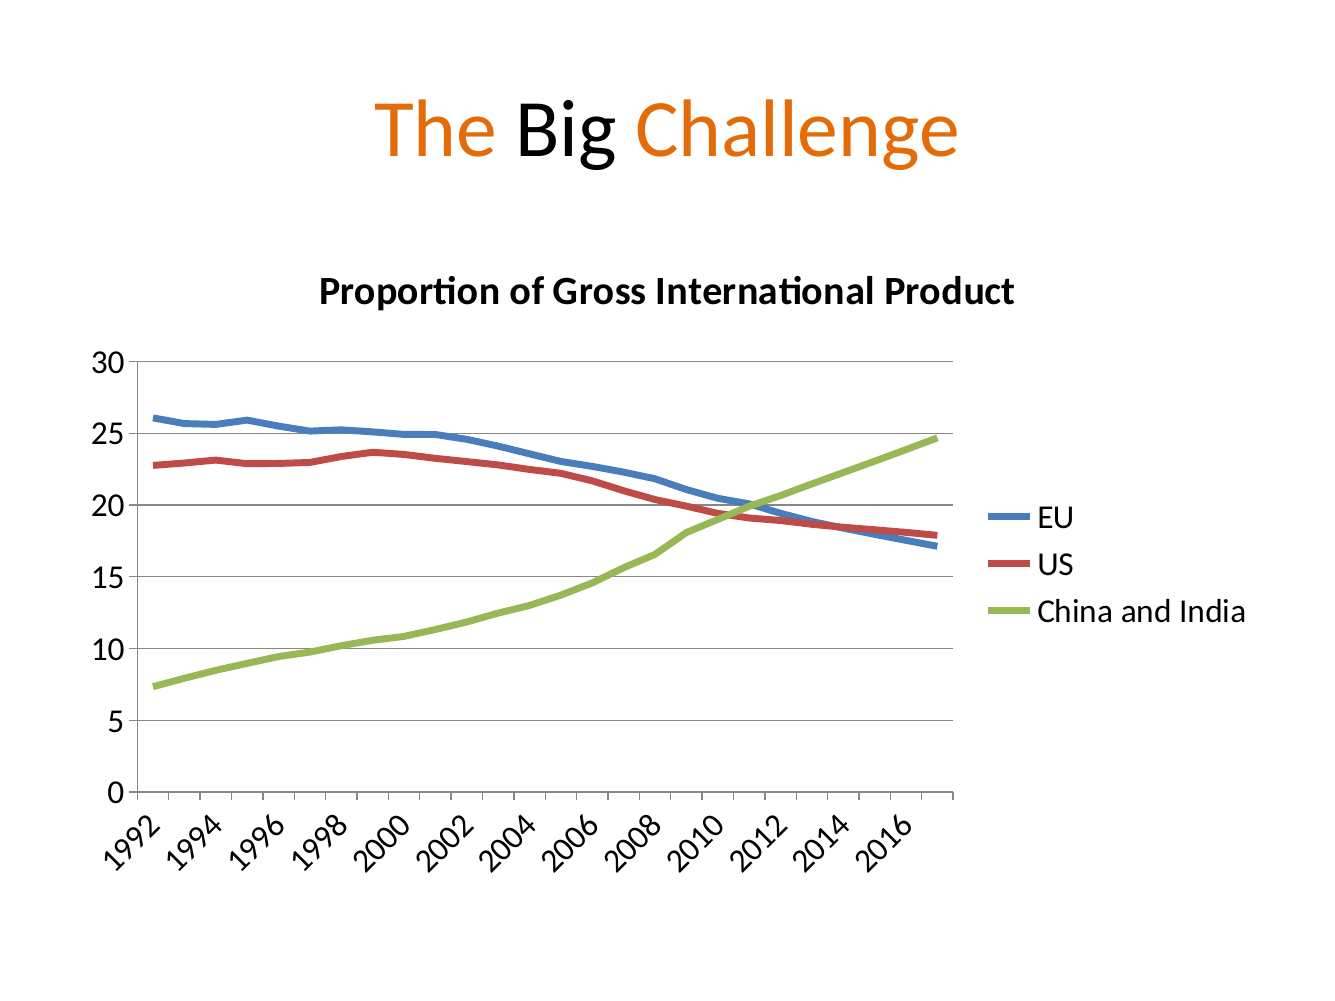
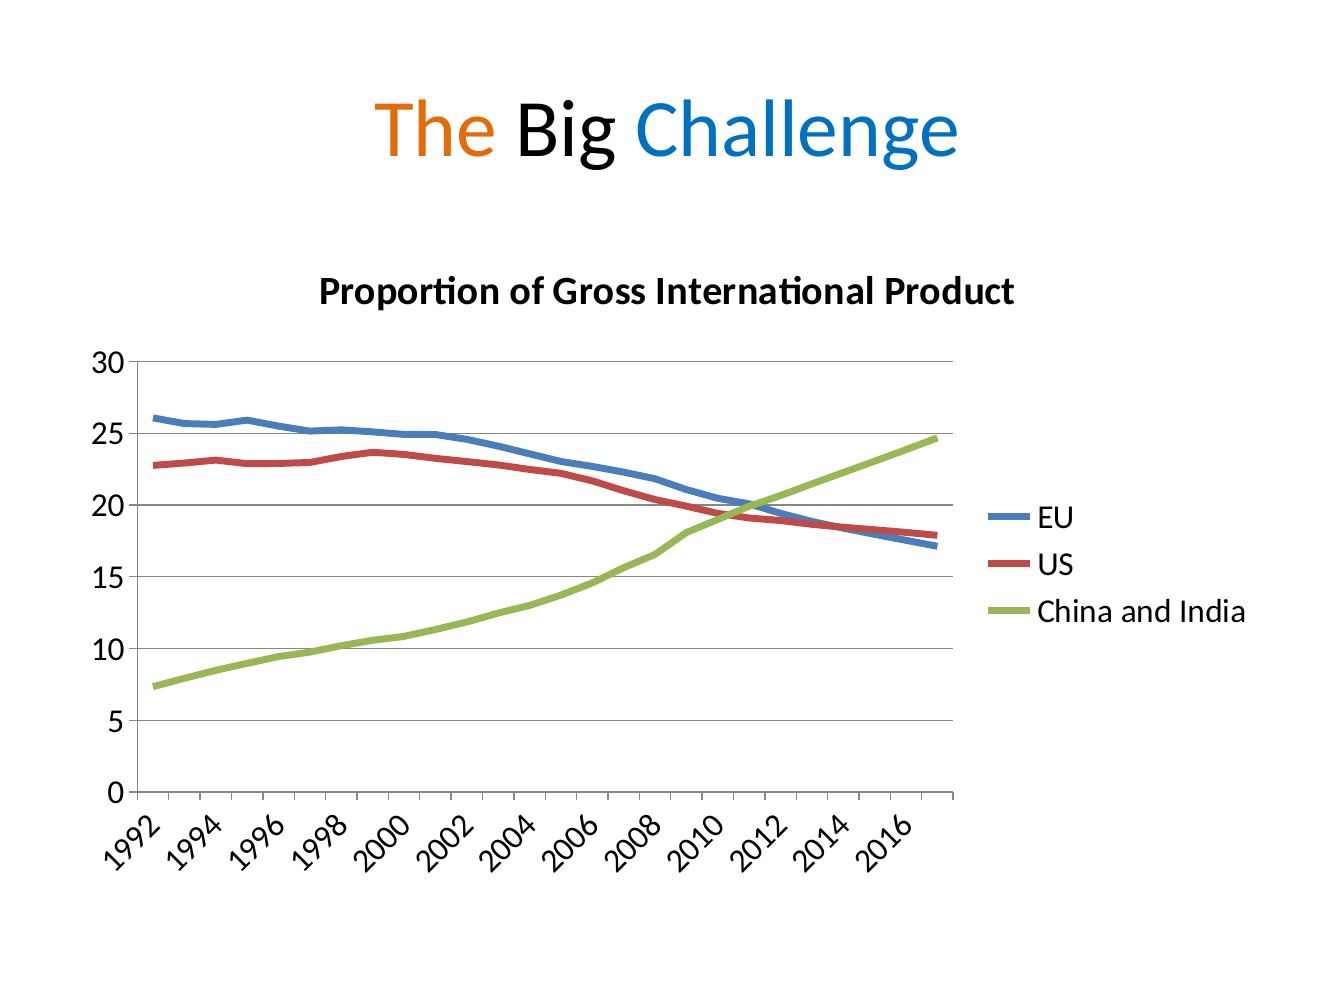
Challenge colour: orange -> blue
